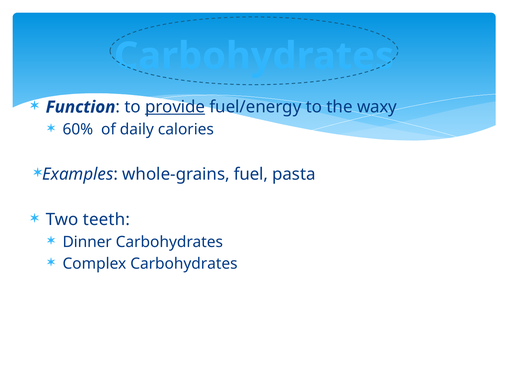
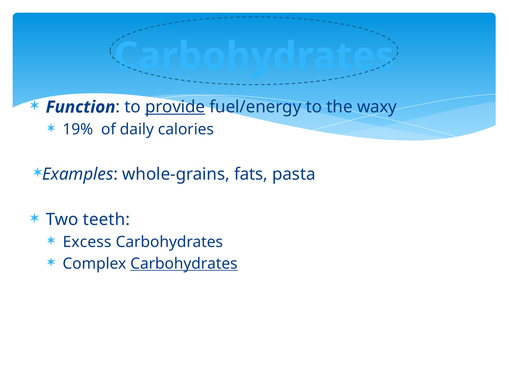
60%: 60% -> 19%
fuel: fuel -> fats
Dinner: Dinner -> Excess
Carbohydrates at (184, 264) underline: none -> present
